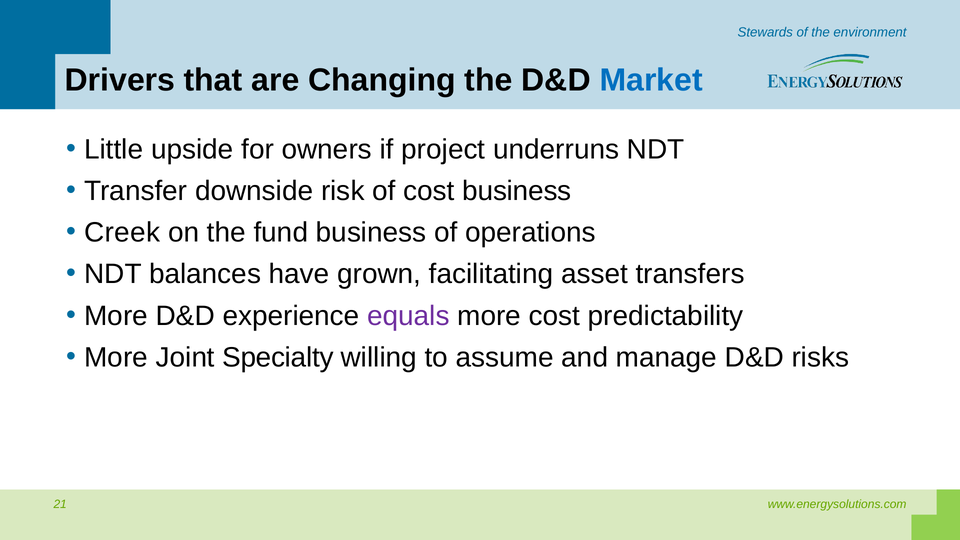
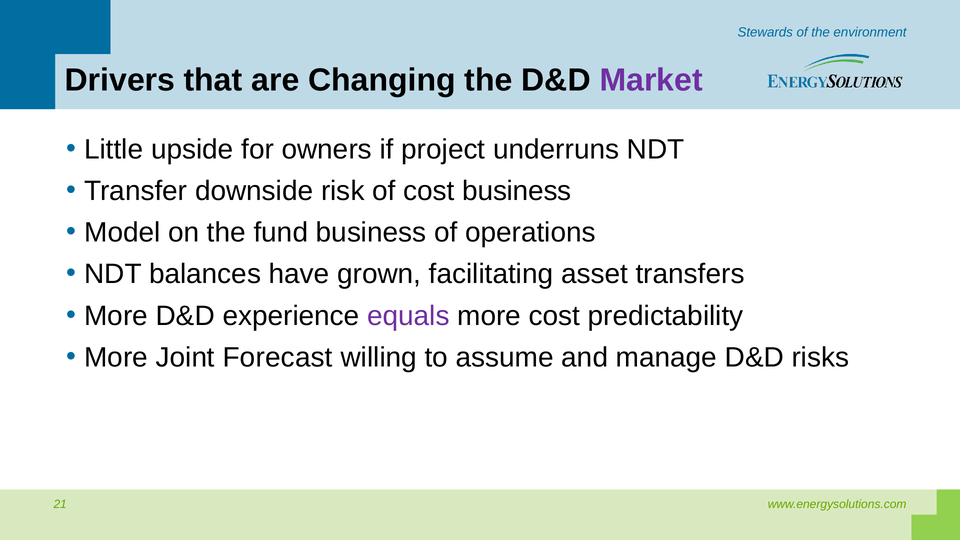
Market colour: blue -> purple
Creek: Creek -> Model
Specialty: Specialty -> Forecast
